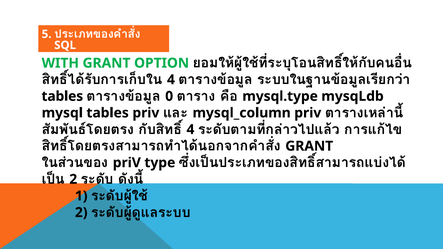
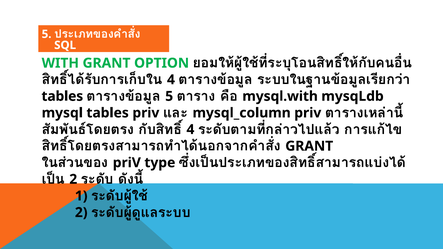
0 at (169, 96): 0 -> 5
mysql.type: mysql.type -> mysql.with
